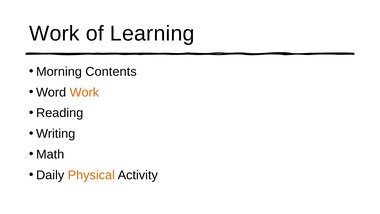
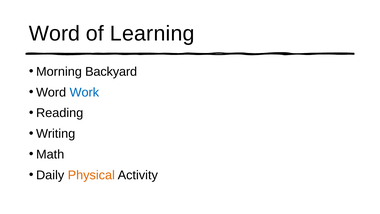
Work at (54, 34): Work -> Word
Contents: Contents -> Backyard
Work at (84, 92) colour: orange -> blue
